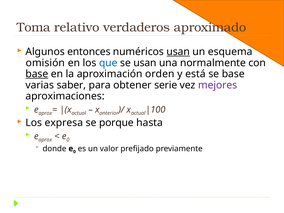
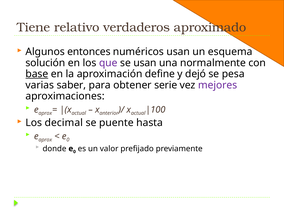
Toma: Toma -> Tiene
usan at (178, 52) underline: present -> none
omisión: omisión -> solución
que colour: blue -> purple
orden: orden -> define
está: está -> dejó
se base: base -> pesa
expresa: expresa -> decimal
porque: porque -> puente
